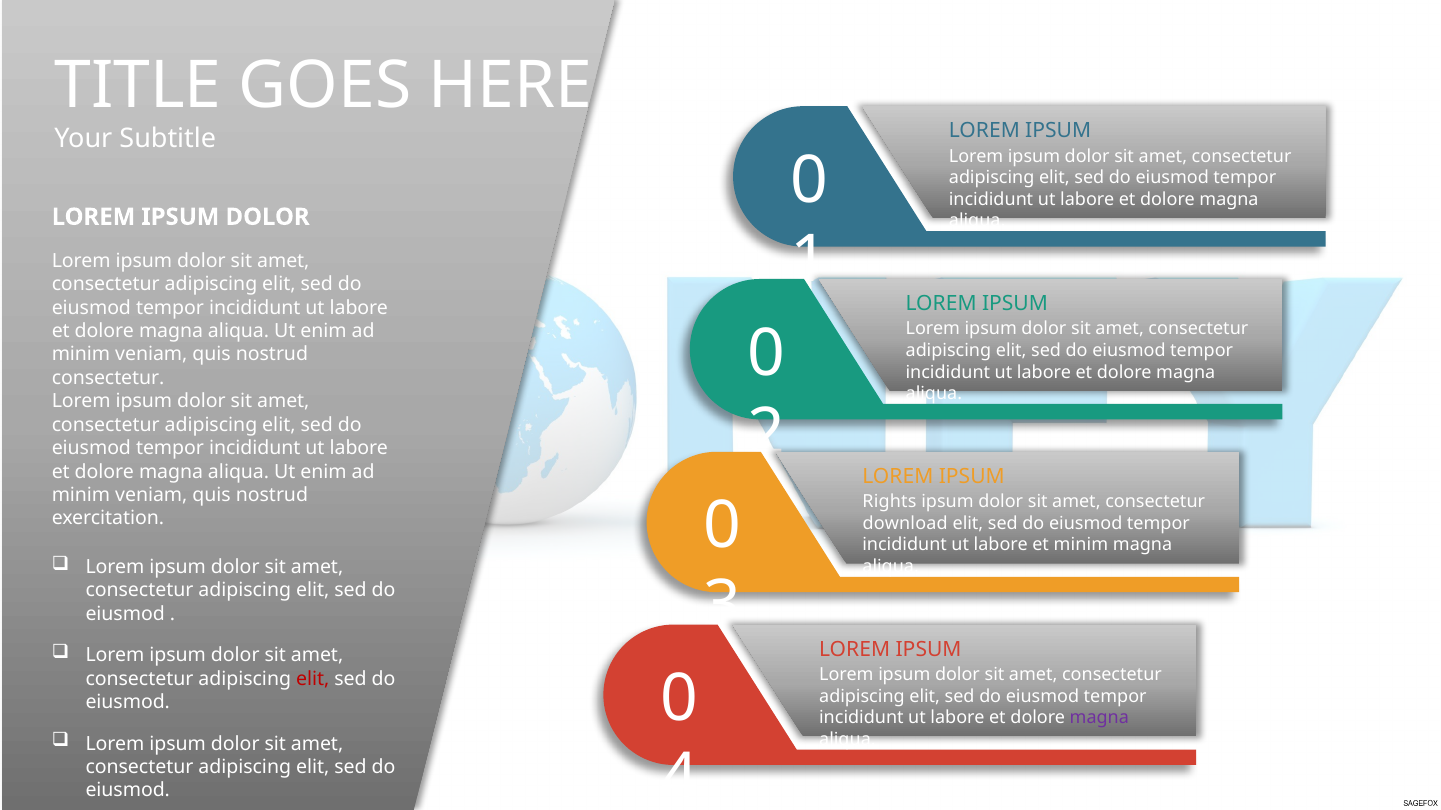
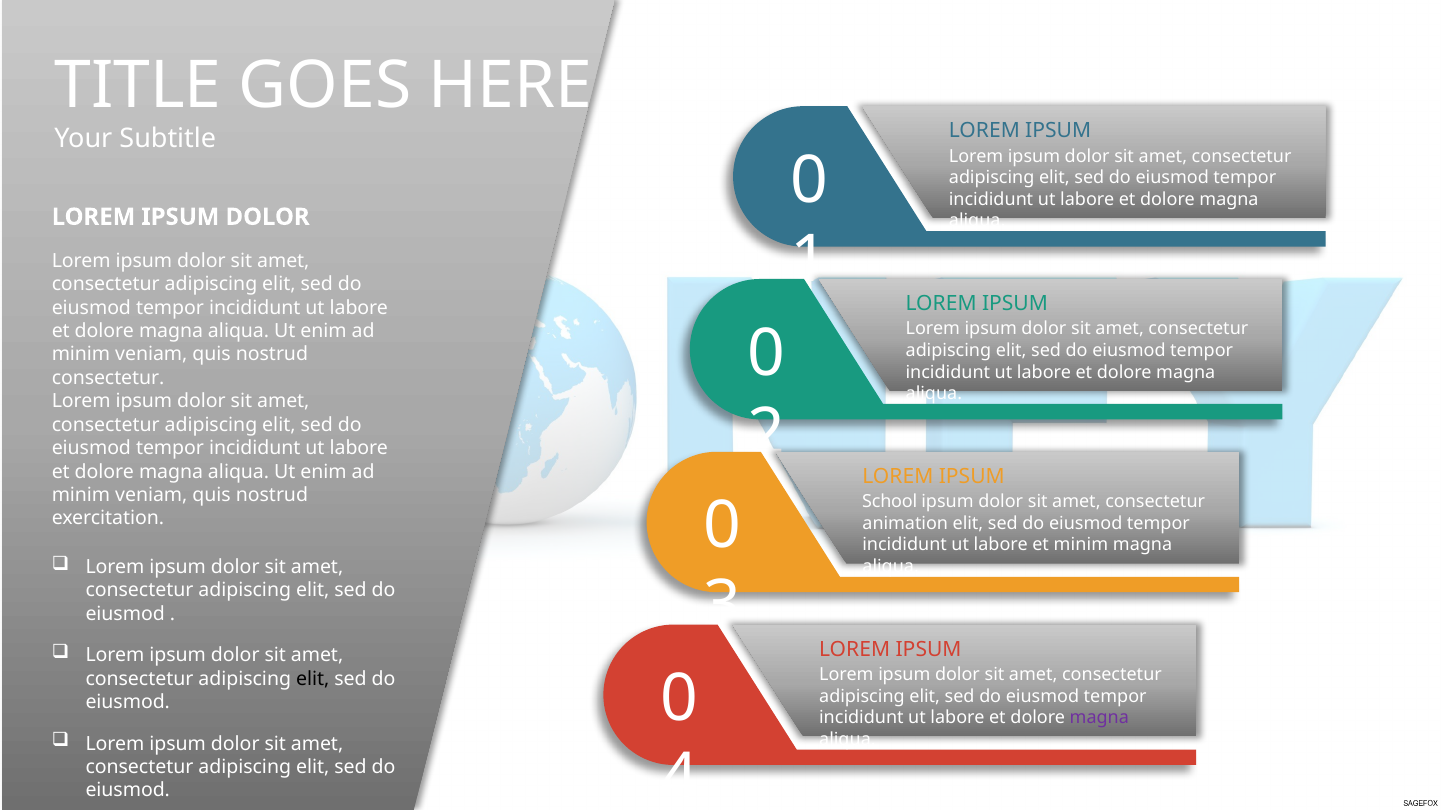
Rights: Rights -> School
download: download -> animation
elit at (313, 679) colour: red -> black
